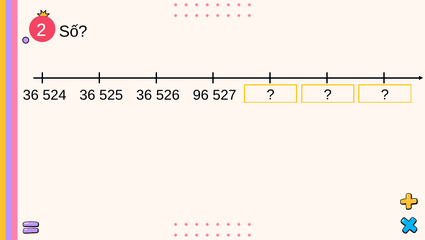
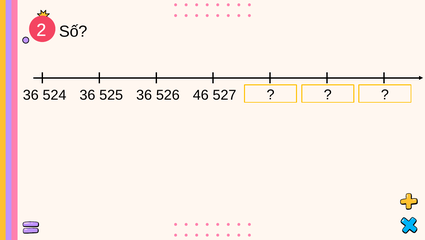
96: 96 -> 46
